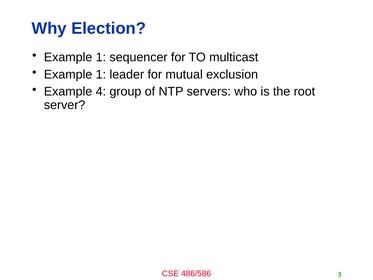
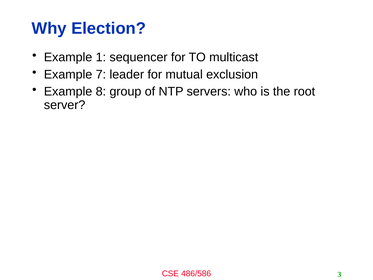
1 at (101, 74): 1 -> 7
4: 4 -> 8
